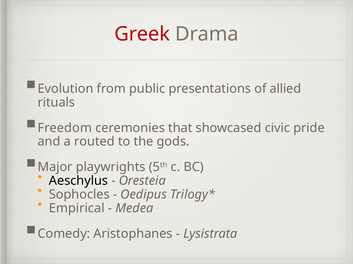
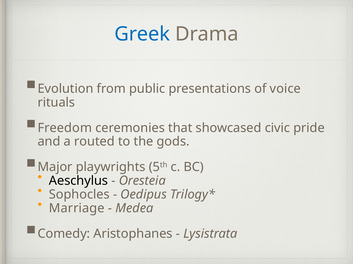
Greek colour: red -> blue
allied: allied -> voice
Empirical: Empirical -> Marriage
